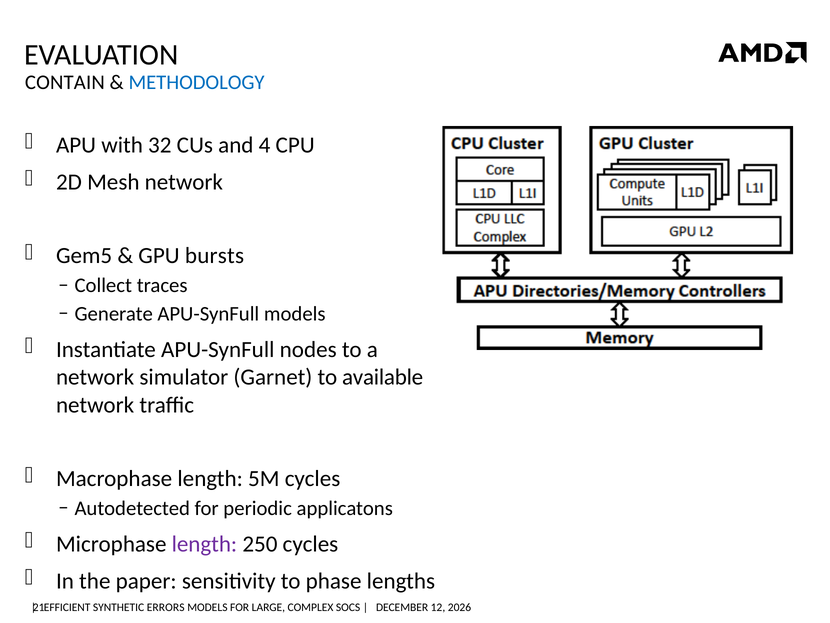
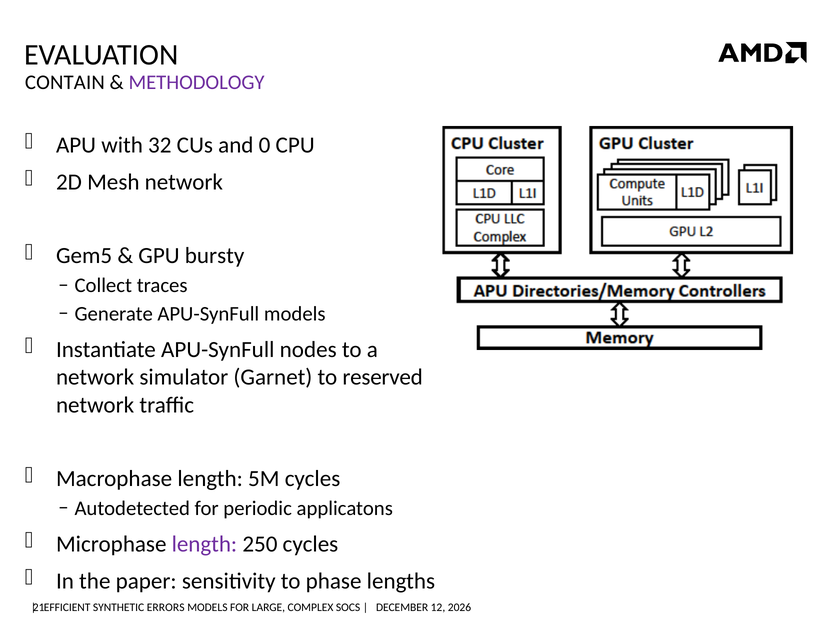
METHODOLOGY colour: blue -> purple
4: 4 -> 0
bursts: bursts -> bursty
available: available -> reserved
